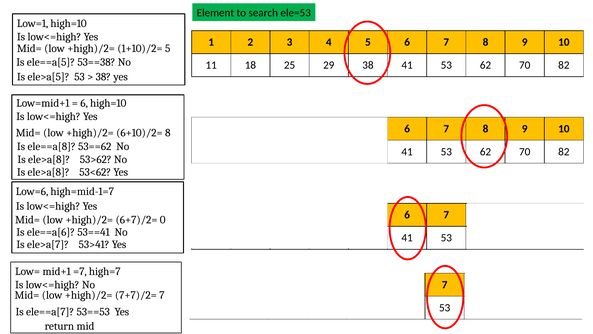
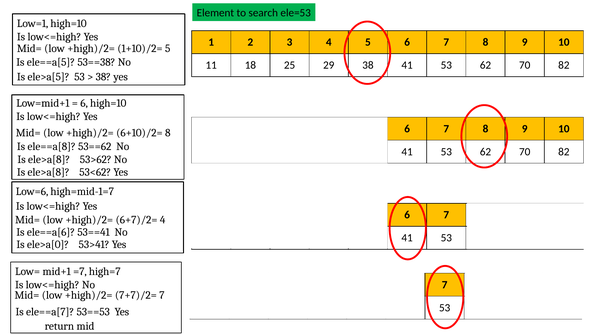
6+7)/2= 0: 0 -> 4
ele>a[7: ele>a[7 -> ele>a[0
